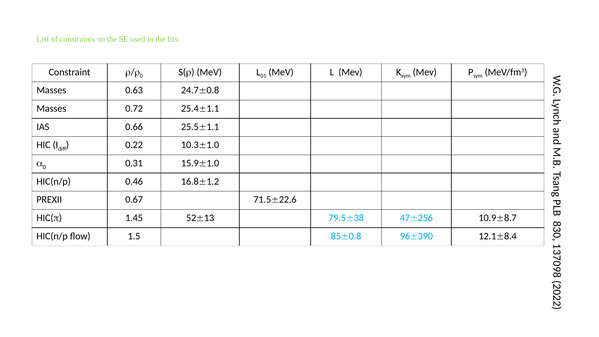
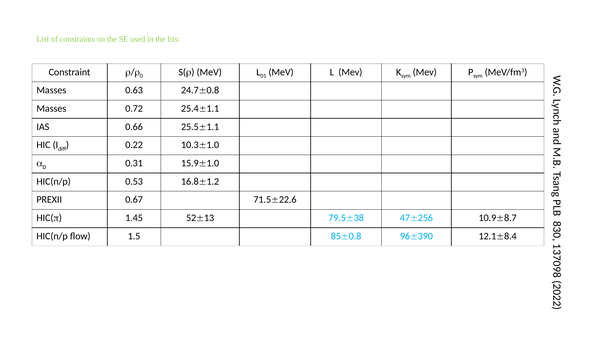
0.46: 0.46 -> 0.53
